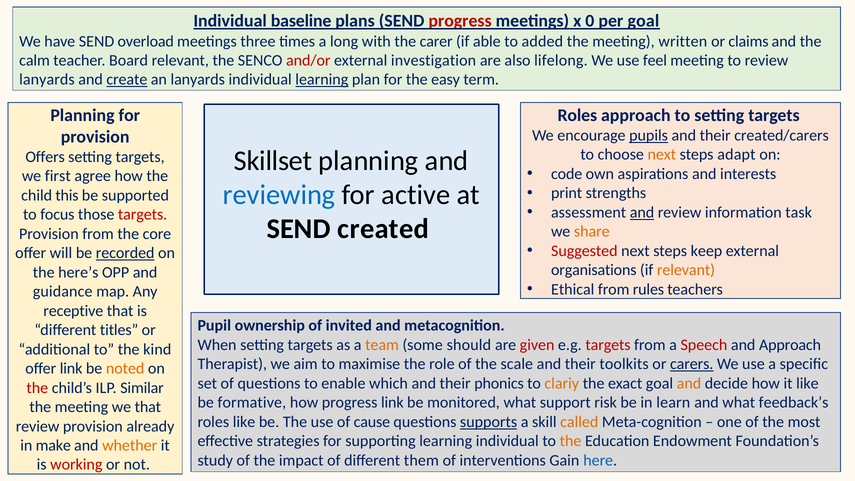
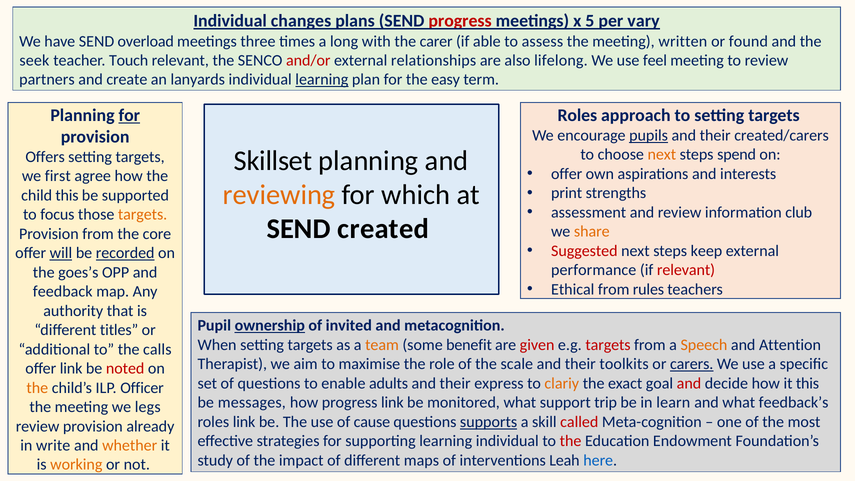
baseline: baseline -> changes
0: 0 -> 5
per goal: goal -> vary
added: added -> assess
claims: claims -> found
calm: calm -> seek
Board: Board -> Touch
investigation: investigation -> relationships
lanyards at (47, 80): lanyards -> partners
create underline: present -> none
for at (129, 115) underline: none -> present
adapt: adapt -> spend
code at (567, 174): code -> offer
reviewing colour: blue -> orange
active: active -> which
and at (642, 212) underline: present -> none
task: task -> club
targets at (143, 215) colour: red -> orange
will underline: none -> present
organisations: organisations -> performance
relevant at (686, 270) colour: orange -> red
here’s: here’s -> goes’s
guidance: guidance -> feedback
receptive: receptive -> authority
ownership underline: none -> present
should: should -> benefit
Speech colour: red -> orange
and Approach: Approach -> Attention
kind: kind -> calls
noted colour: orange -> red
which: which -> adults
phonics: phonics -> express
and at (689, 383) colour: orange -> red
it like: like -> this
the at (37, 388) colour: red -> orange
Similar: Similar -> Officer
formative: formative -> messages
risk: risk -> trip
we that: that -> legs
roles like: like -> link
called colour: orange -> red
the at (571, 441) colour: orange -> red
make: make -> write
them: them -> maps
Gain: Gain -> Leah
working colour: red -> orange
